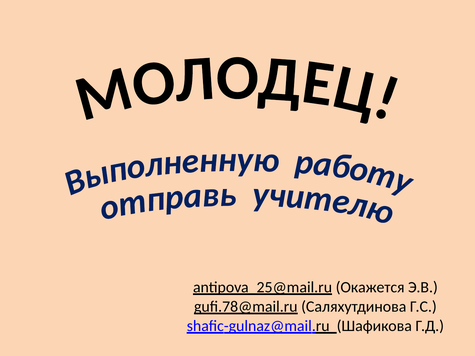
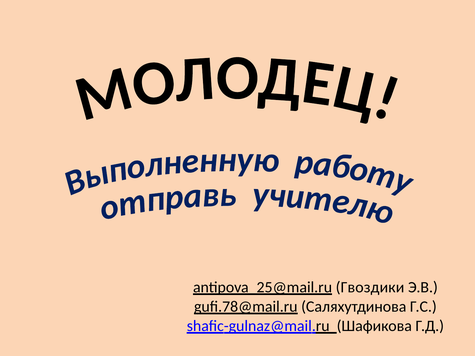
Окажется: Окажется -> Гвоздики
